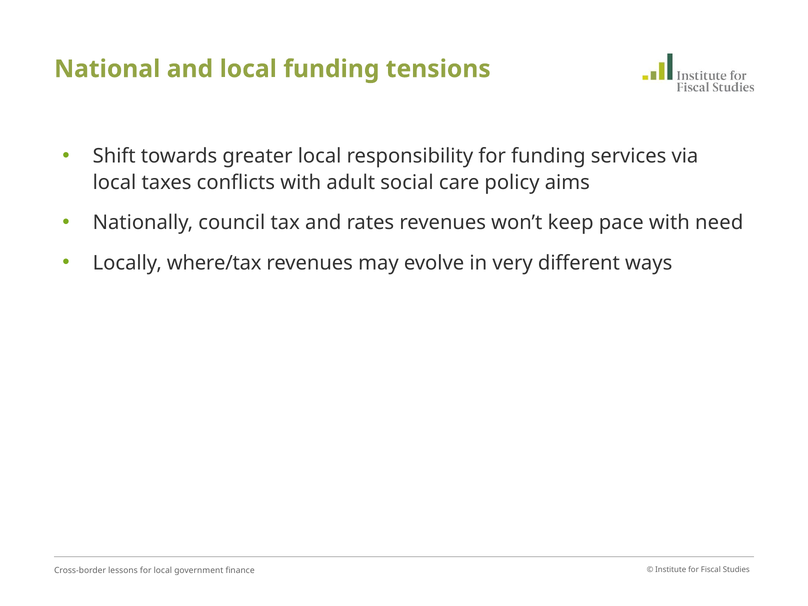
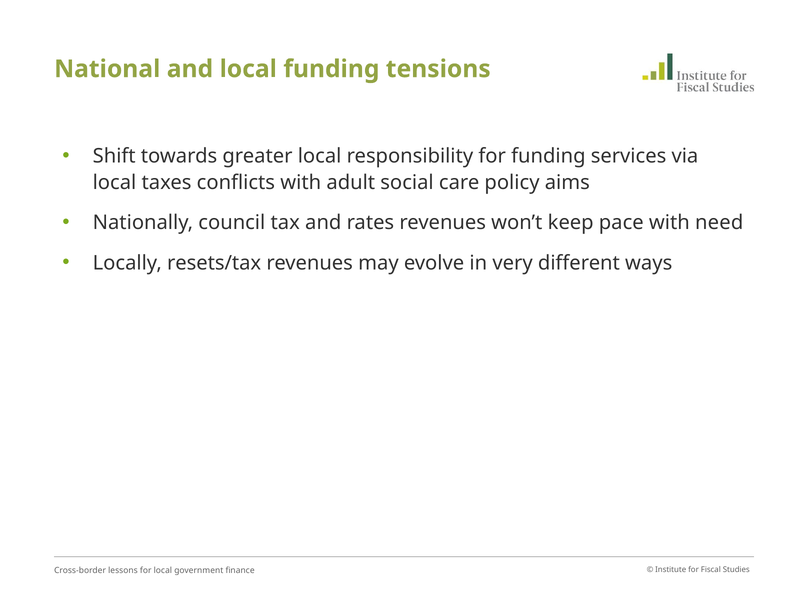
where/tax: where/tax -> resets/tax
